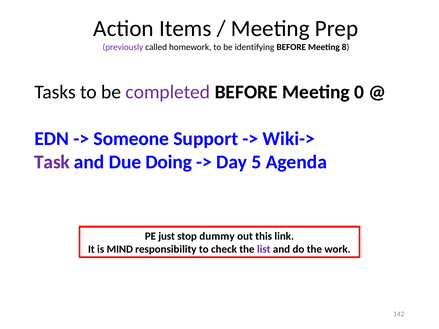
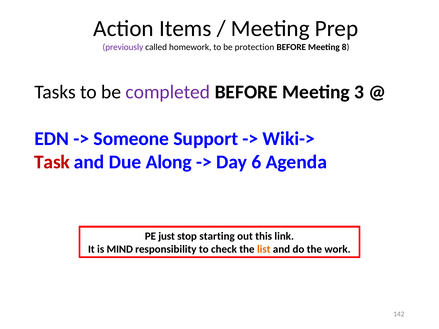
identifying: identifying -> protection
0: 0 -> 3
Task colour: purple -> red
Doing: Doing -> Along
5: 5 -> 6
dummy: dummy -> starting
list colour: purple -> orange
